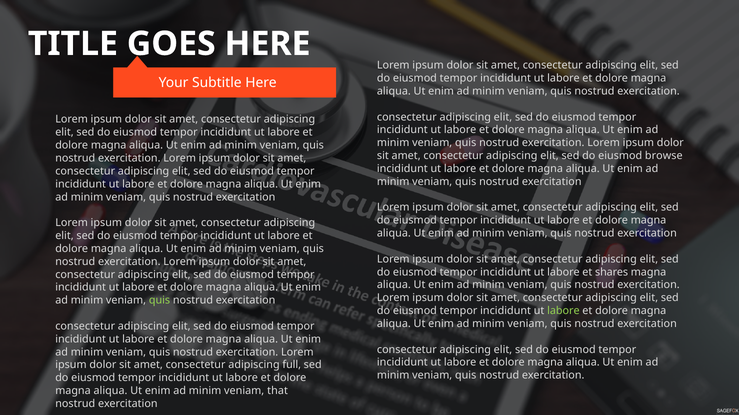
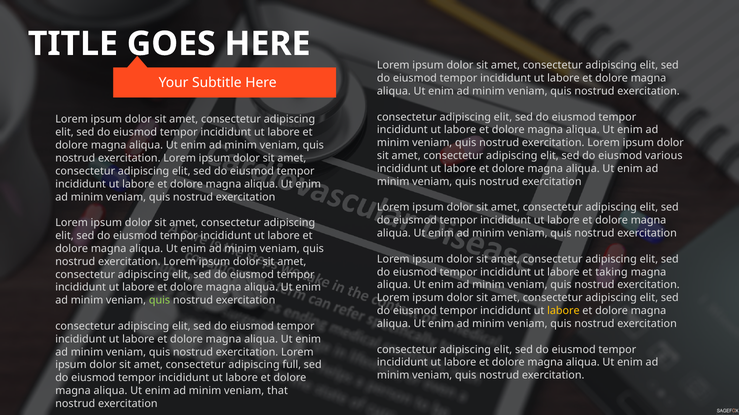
browse: browse -> various
shares: shares -> taking
labore at (563, 311) colour: light green -> yellow
